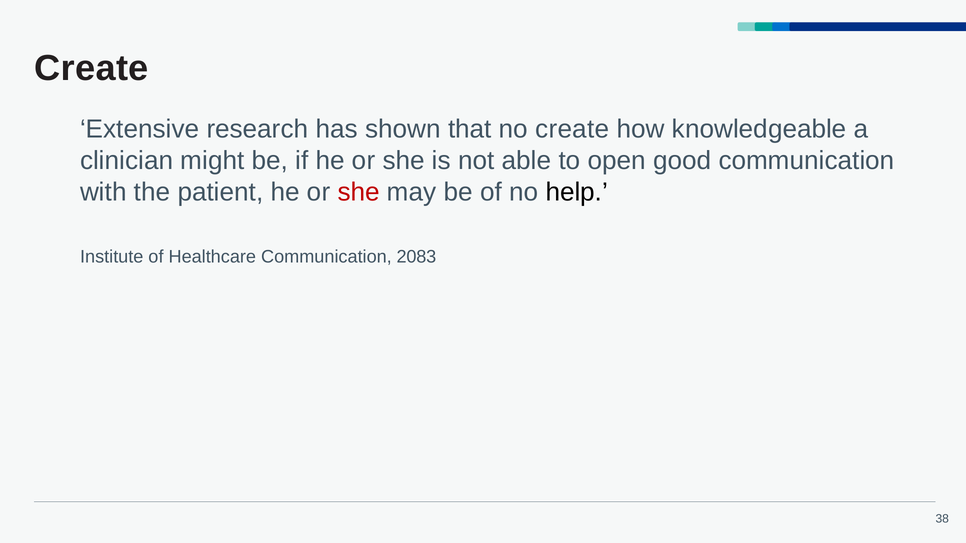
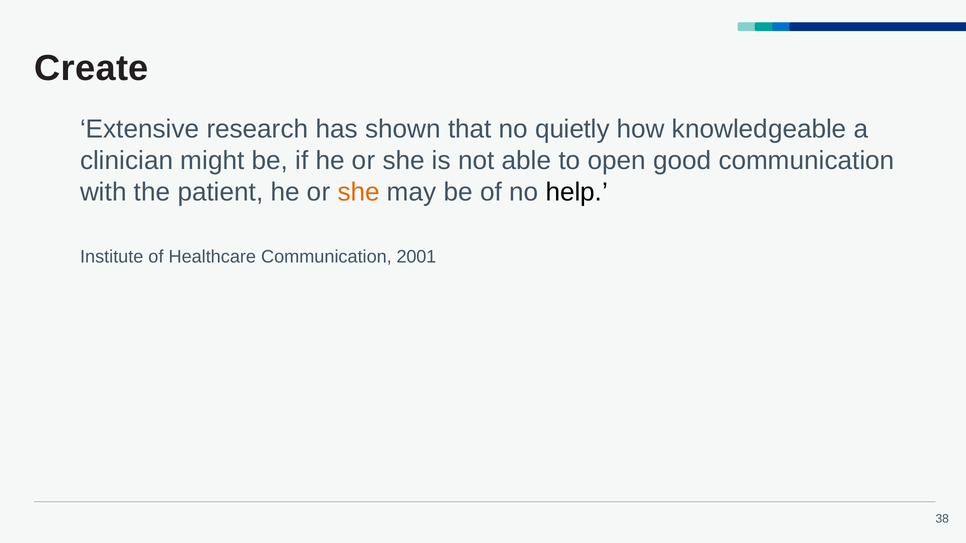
no create: create -> quietly
she at (359, 192) colour: red -> orange
2083: 2083 -> 2001
